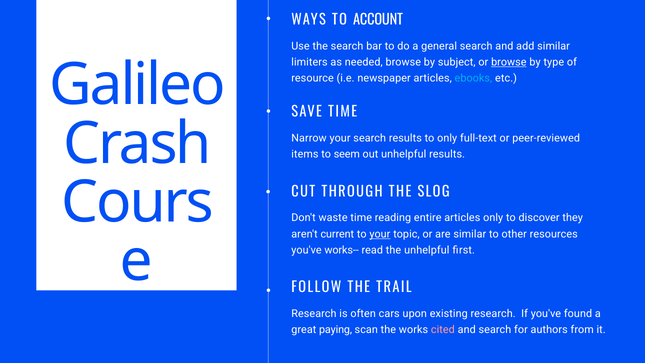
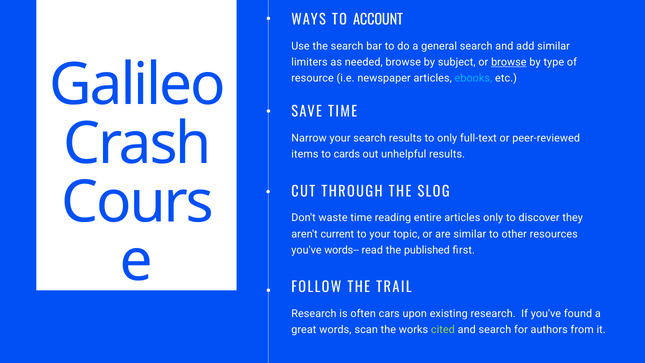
seem: seem -> cards
your at (380, 234) underline: present -> none
works--: works-- -> words--
the unhelpful: unhelpful -> published
paying: paying -> words
cited colour: pink -> light green
